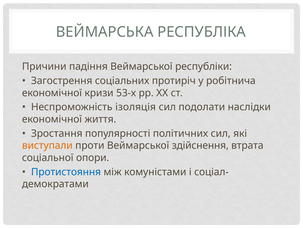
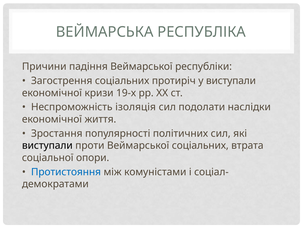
у робітнича: робітнича -> виступали
53-х: 53-х -> 19-х
виступали at (47, 145) colour: orange -> black
Веймарської здійснення: здійснення -> соціальних
